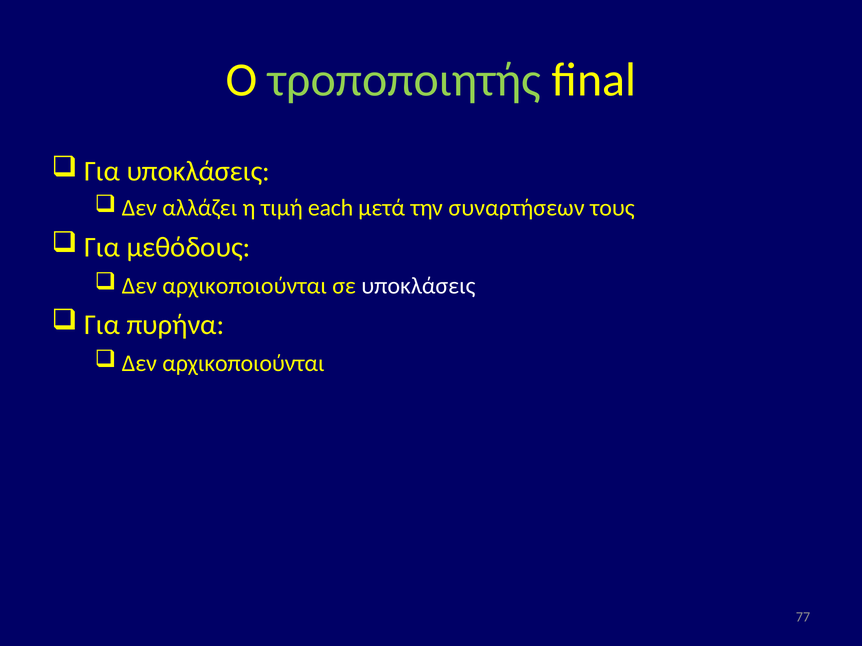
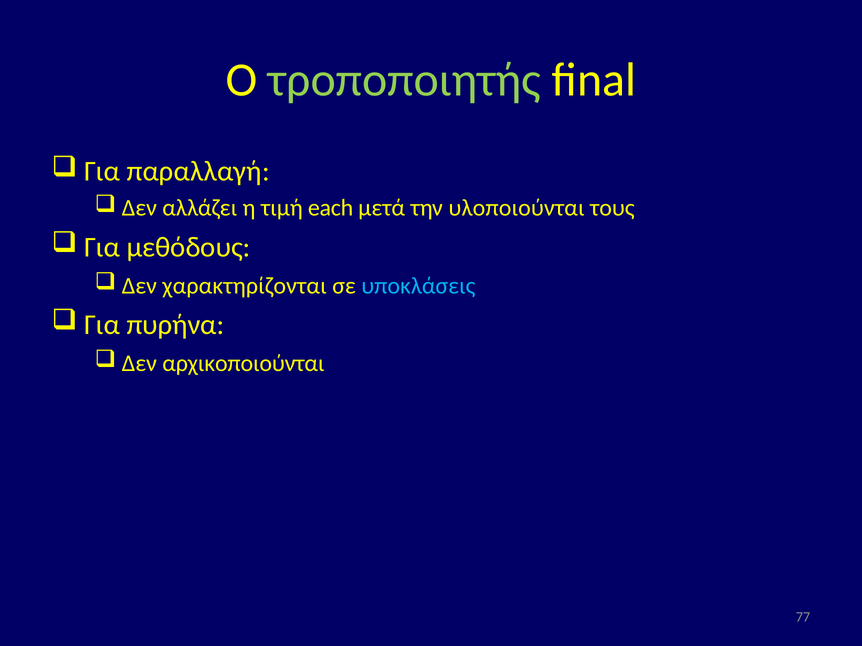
Για υποκλάσεις: υποκλάσεις -> παραλλαγή
συναρτήσεων: συναρτήσεων -> υλοποιούνται
αρχικοποιούνται at (245, 286): αρχικοποιούνται -> χαρακτηρίζονται
υποκλάσεις at (418, 286) colour: white -> light blue
